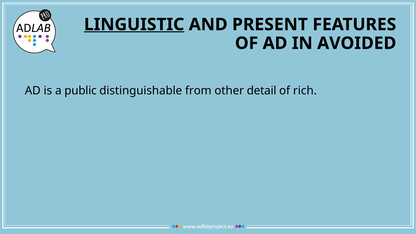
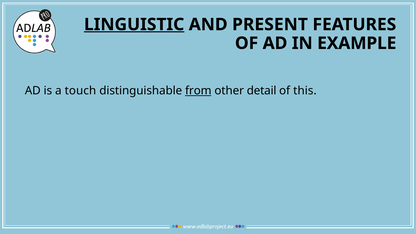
AVOIDED: AVOIDED -> EXAMPLE
public: public -> touch
from underline: none -> present
rich: rich -> this
